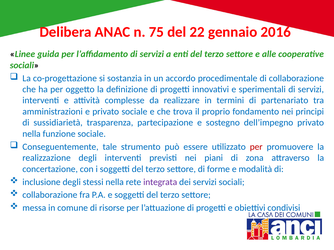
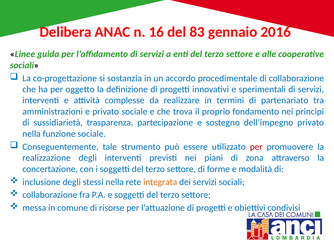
75: 75 -> 16
22: 22 -> 83
integrata colour: purple -> orange
